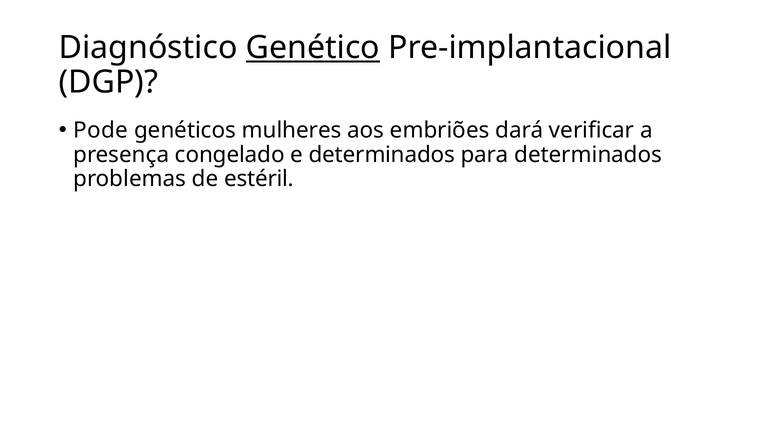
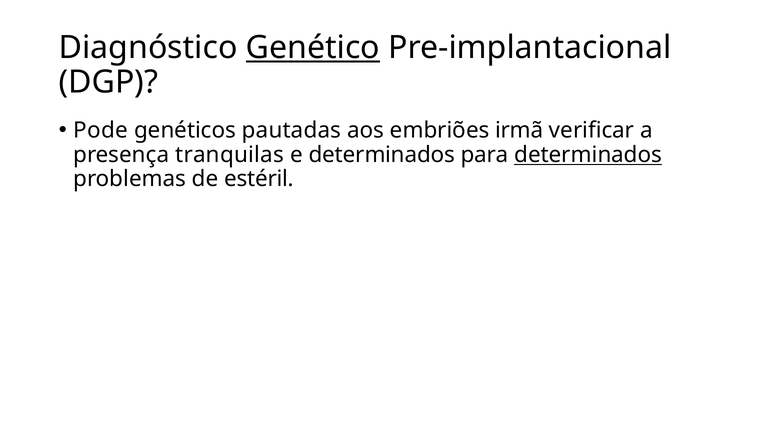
mulheres: mulheres -> pautadas
dará: dará -> irmã
congelado: congelado -> tranquilas
determinados at (588, 155) underline: none -> present
